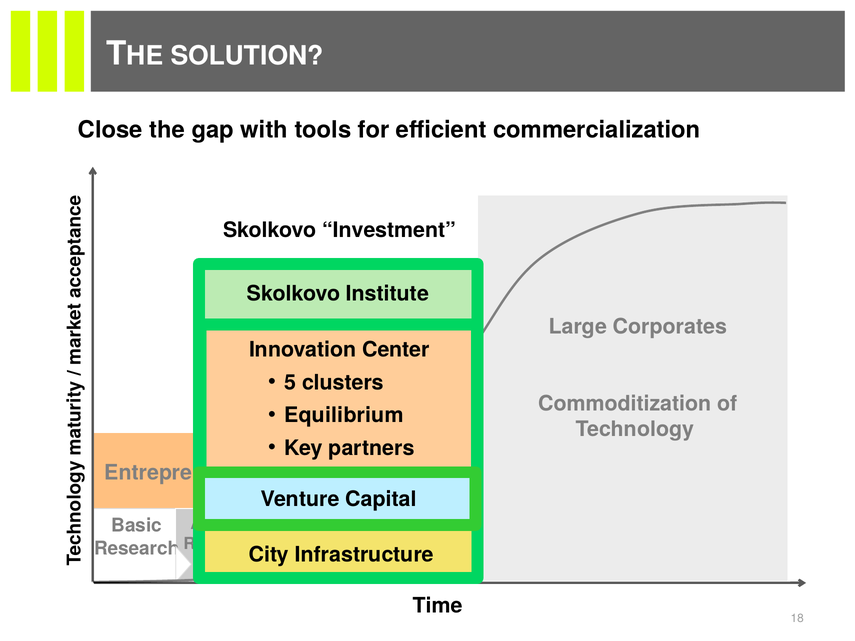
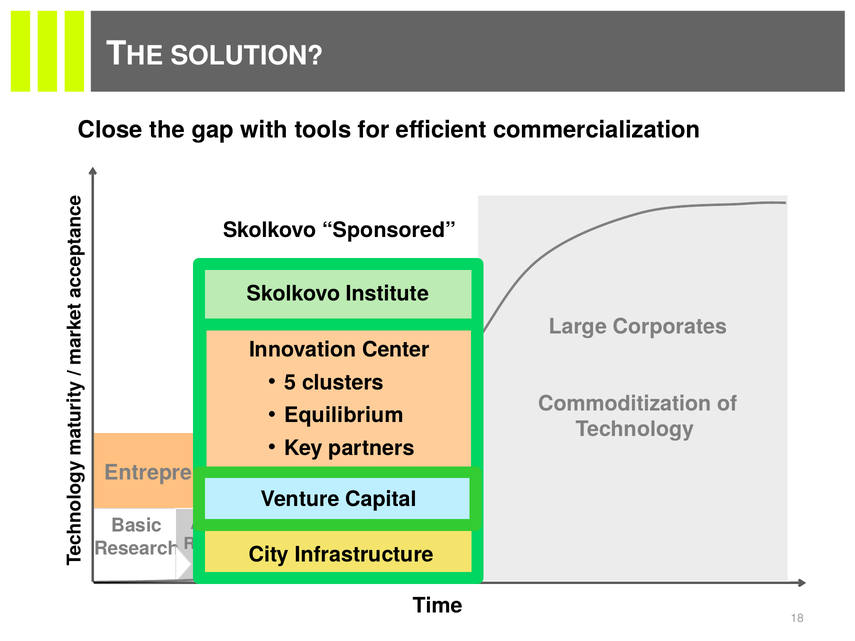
Investment: Investment -> Sponsored
